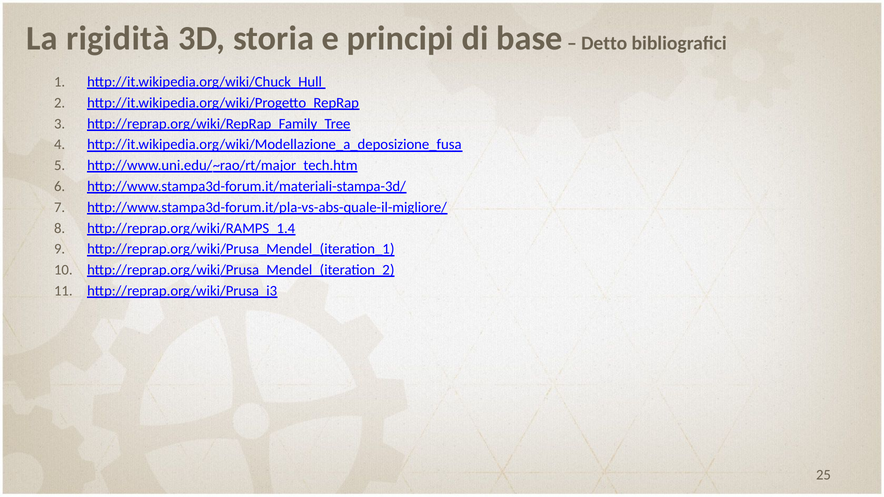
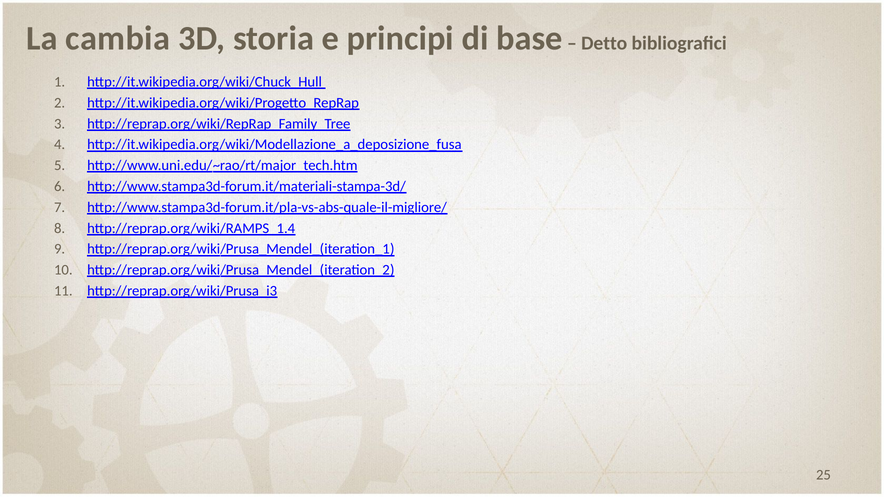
rigidità: rigidità -> cambia
